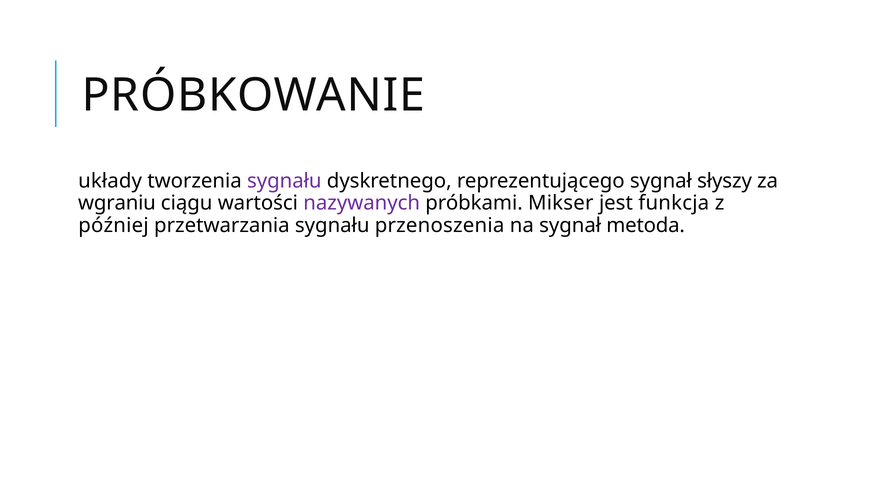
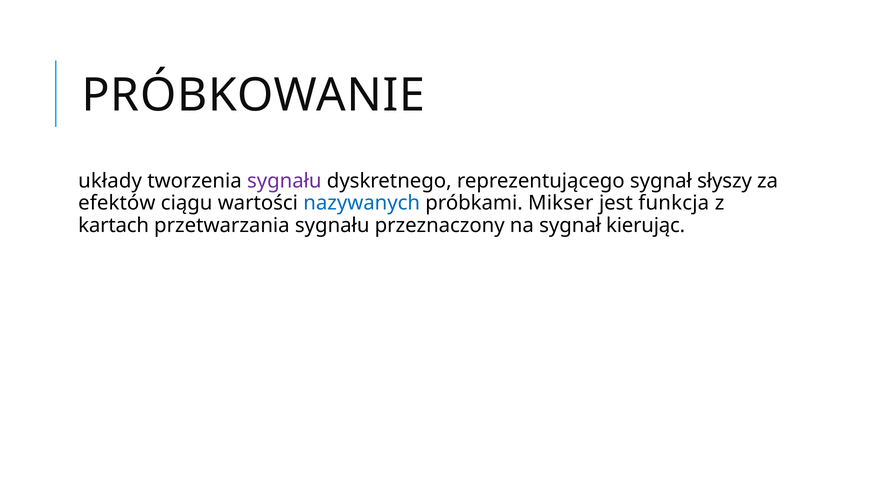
wgraniu: wgraniu -> efektów
nazywanych colour: purple -> blue
później: później -> kartach
przenoszenia: przenoszenia -> przeznaczony
metoda: metoda -> kierując
